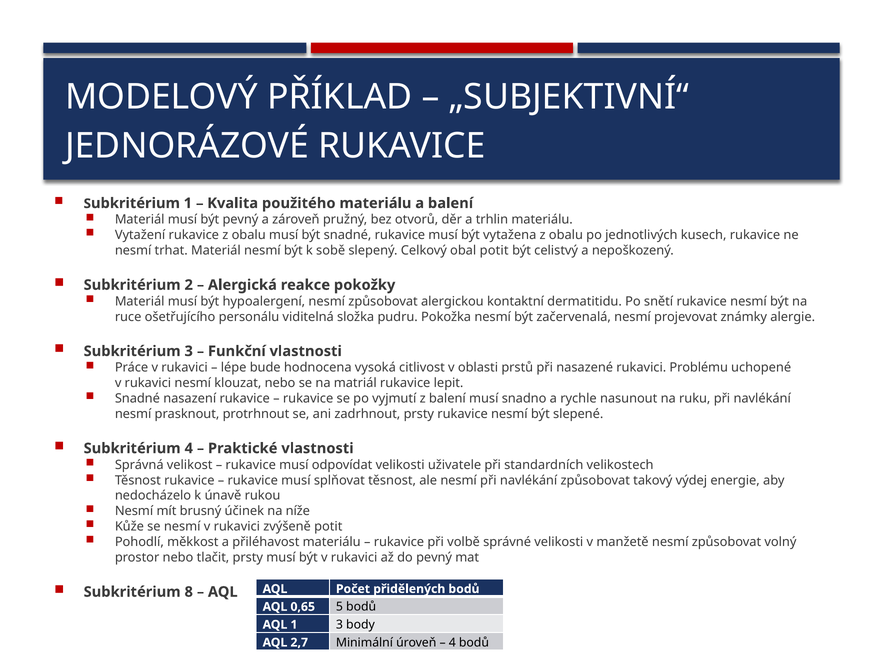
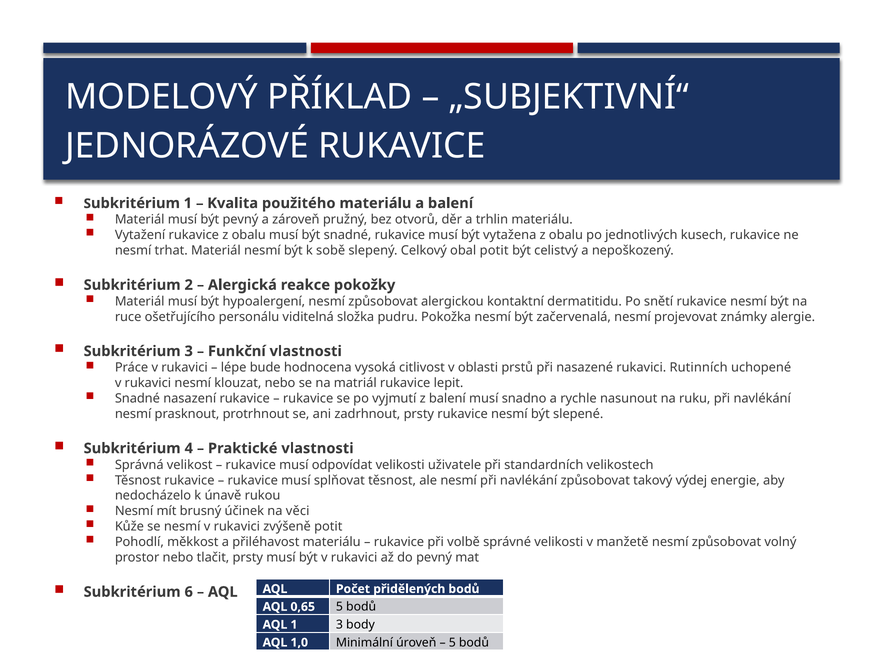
Problému: Problému -> Rutinních
níže: níže -> věci
8: 8 -> 6
2,7: 2,7 -> 1,0
4 at (452, 643): 4 -> 5
